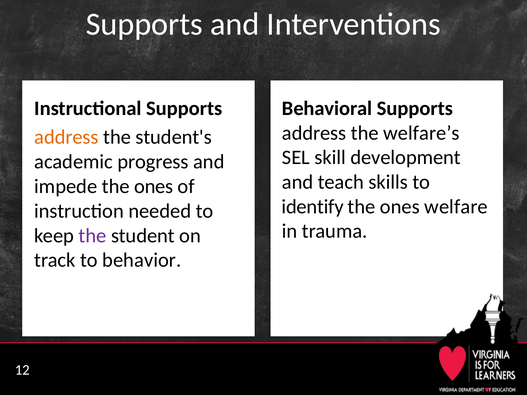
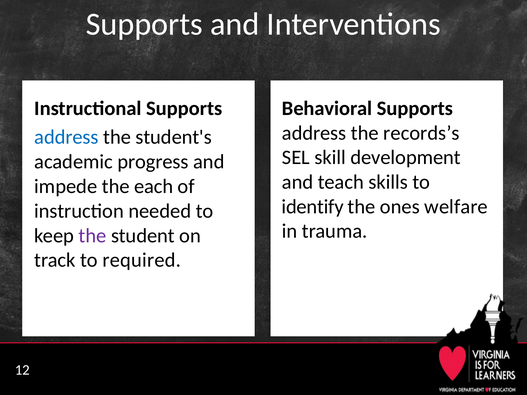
welfare’s: welfare’s -> records’s
address at (66, 137) colour: orange -> blue
ones at (154, 187): ones -> each
behavior: behavior -> required
